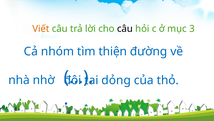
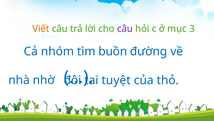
câu at (125, 29) colour: black -> purple
thiện: thiện -> buồn
dỏng: dỏng -> tuyệt
